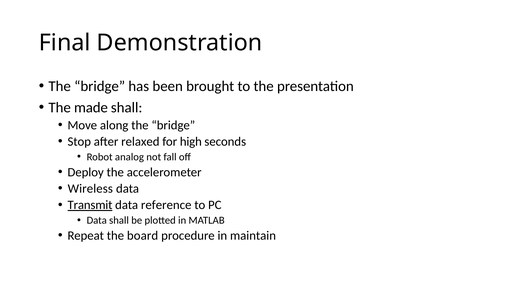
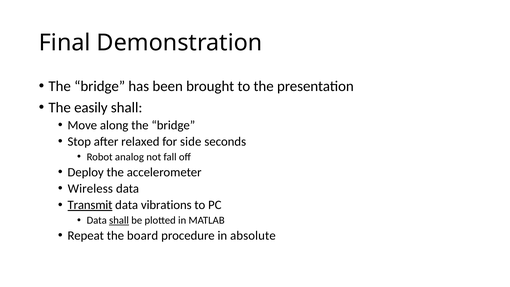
made: made -> easily
high: high -> side
reference: reference -> vibrations
shall at (119, 220) underline: none -> present
maintain: maintain -> absolute
